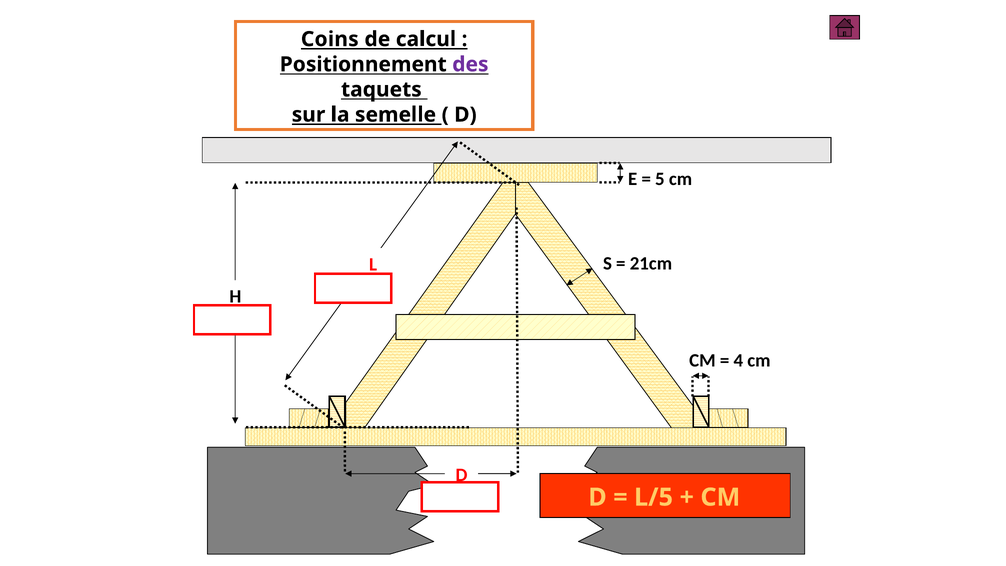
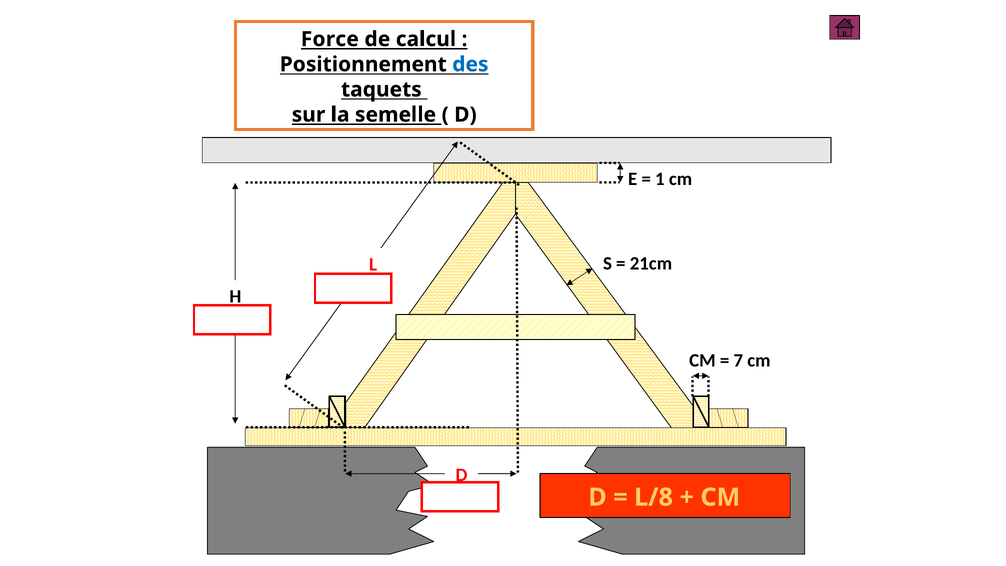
Coins: Coins -> Force
des colour: purple -> blue
5: 5 -> 1
4: 4 -> 7
L/5: L/5 -> L/8
